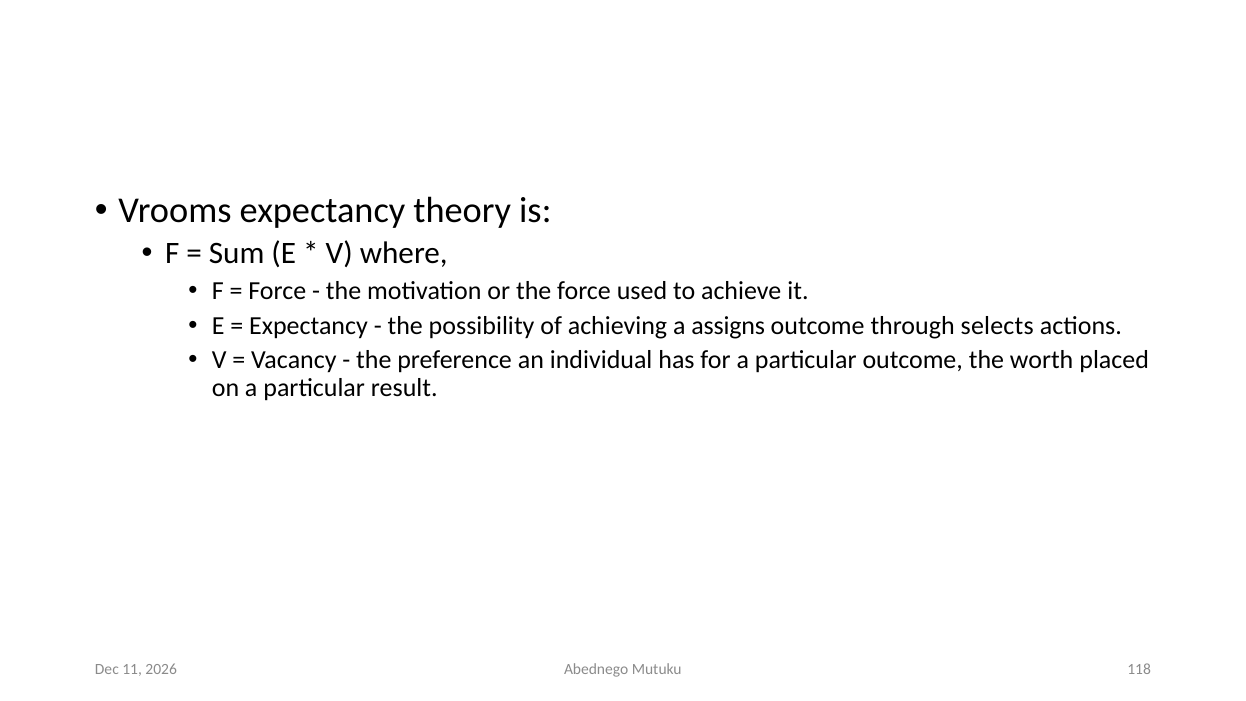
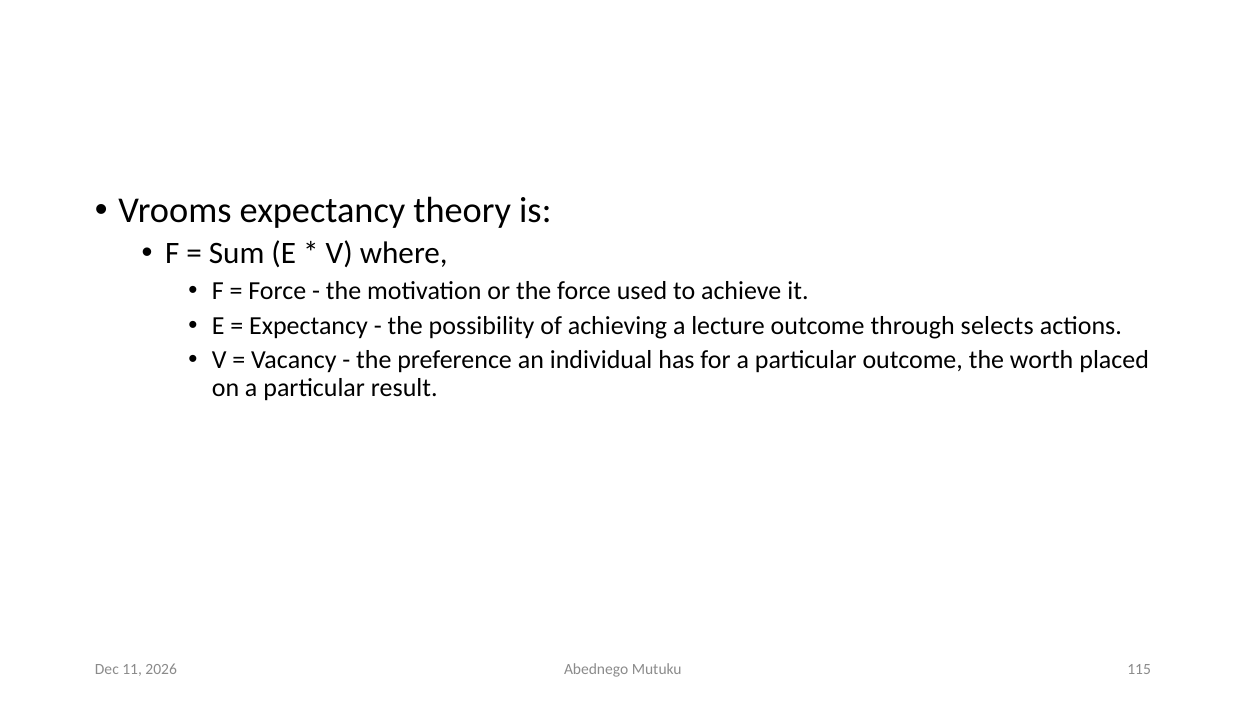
assigns: assigns -> lecture
118: 118 -> 115
